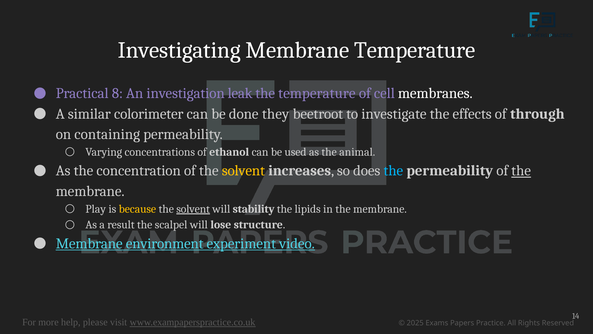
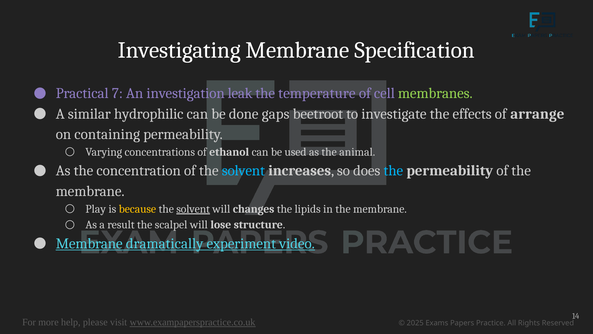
Membrane Temperature: Temperature -> Specification
8: 8 -> 7
membranes colour: white -> light green
colorimeter: colorimeter -> hydrophilic
they: they -> gaps
through: through -> arrange
solvent at (243, 171) colour: yellow -> light blue
the at (521, 171) underline: present -> none
stability: stability -> changes
environment: environment -> dramatically
